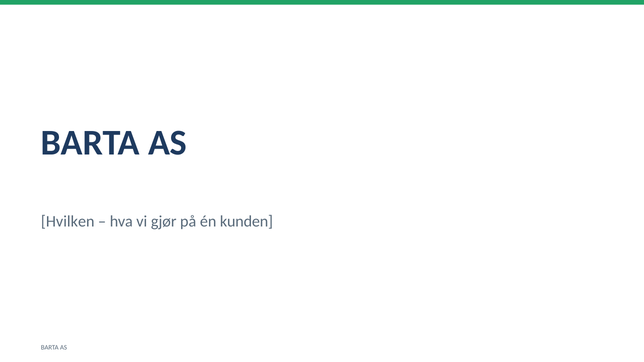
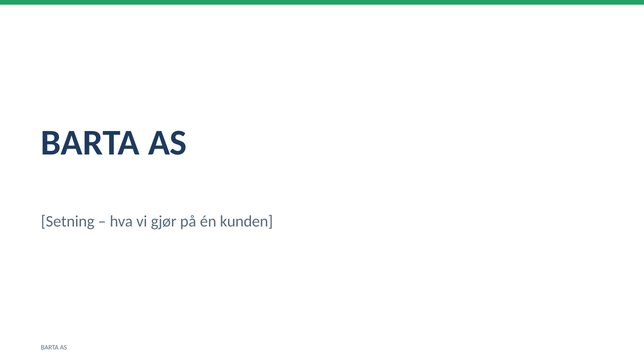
Hvilken: Hvilken -> Setning
